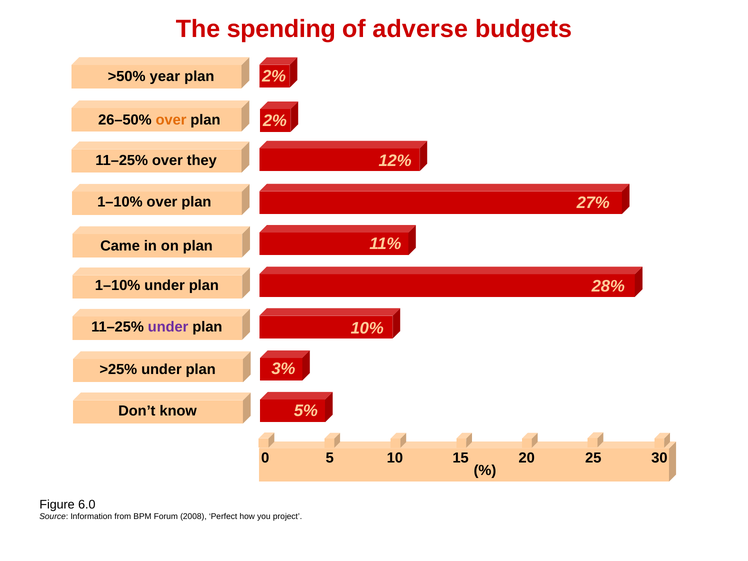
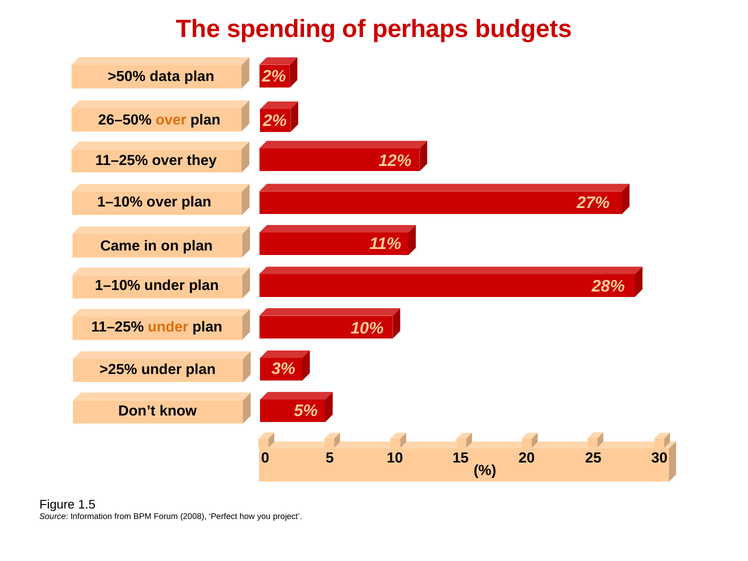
adverse: adverse -> perhaps
year: year -> data
under at (168, 327) colour: purple -> orange
6.0: 6.0 -> 1.5
